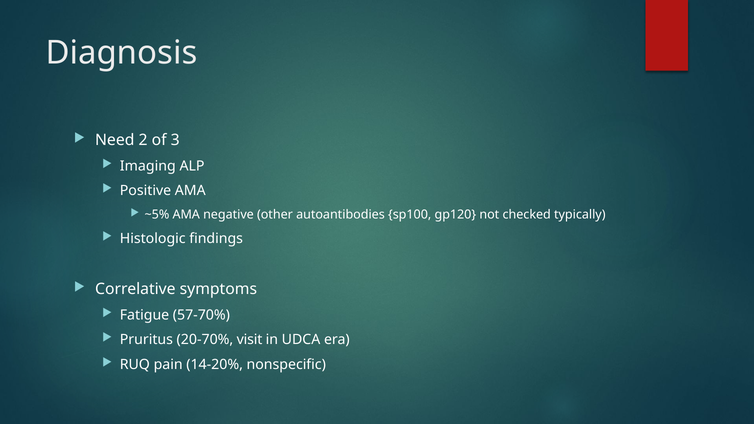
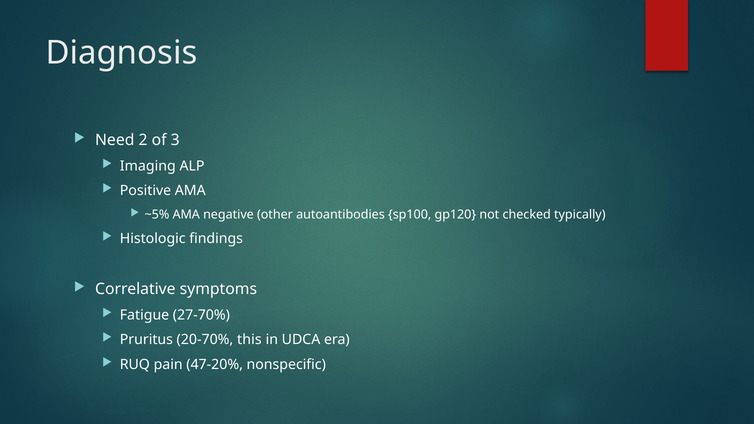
57-70%: 57-70% -> 27-70%
visit: visit -> this
14-20%: 14-20% -> 47-20%
